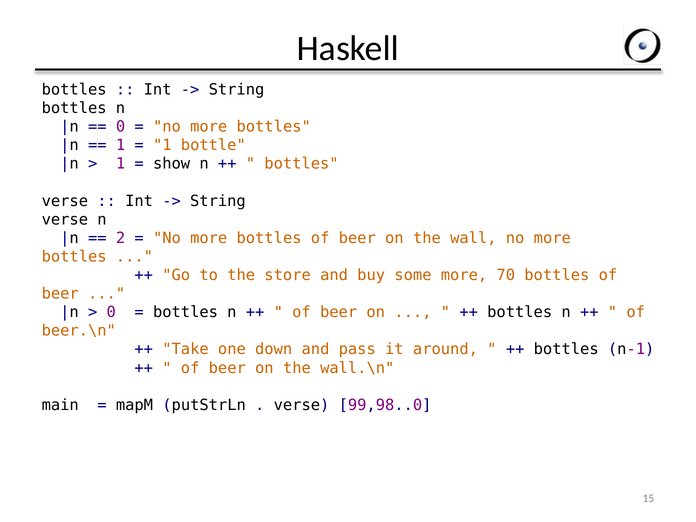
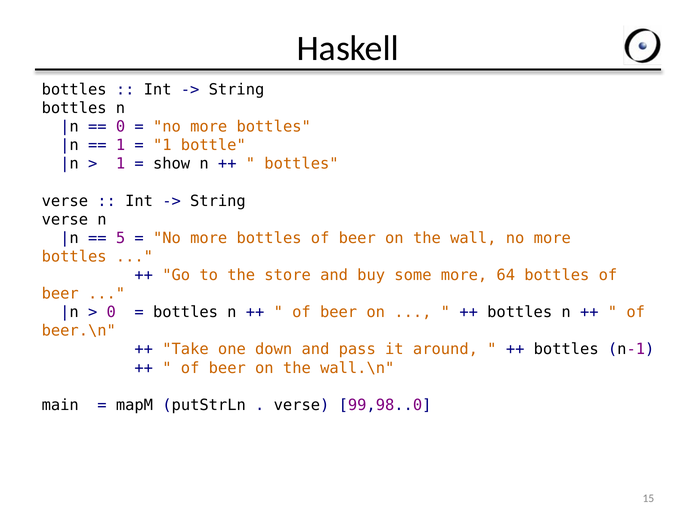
2: 2 -> 5
70: 70 -> 64
